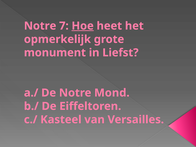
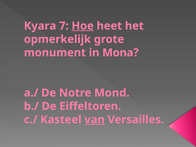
Notre at (40, 26): Notre -> Kyara
Liefst: Liefst -> Mona
van underline: none -> present
